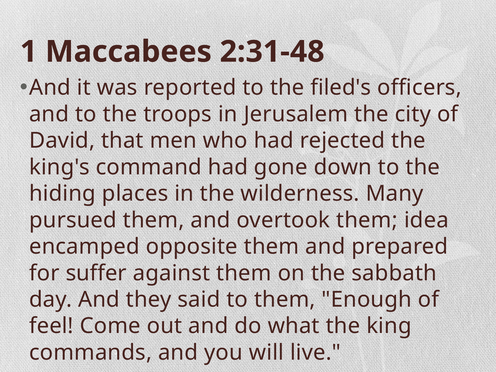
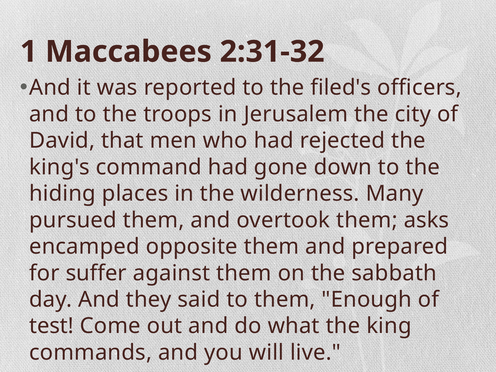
2:31-48: 2:31-48 -> 2:31-32
idea: idea -> asks
feel: feel -> test
